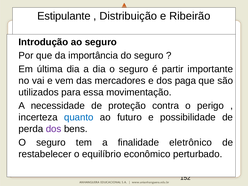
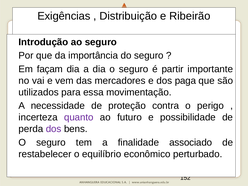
Estipulante: Estipulante -> Exigências
última: última -> façam
quanto colour: blue -> purple
eletrônico: eletrônico -> associado
